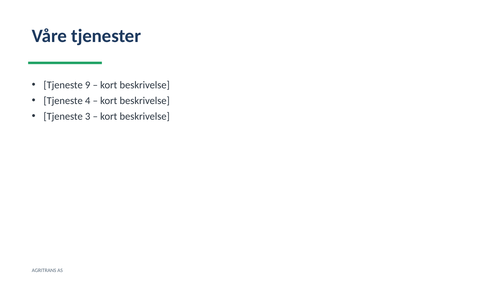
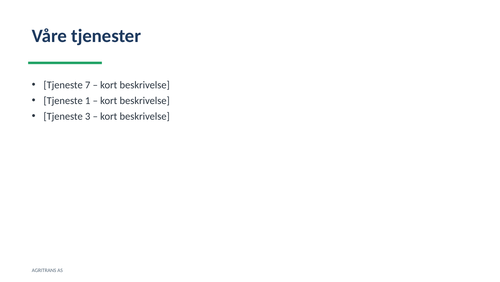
9: 9 -> 7
4: 4 -> 1
